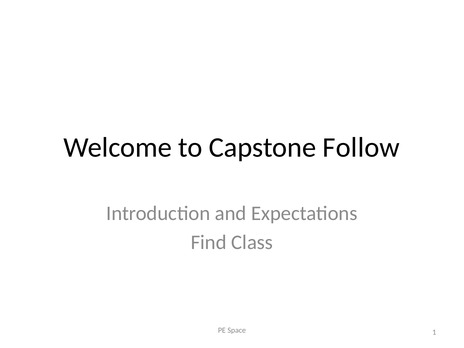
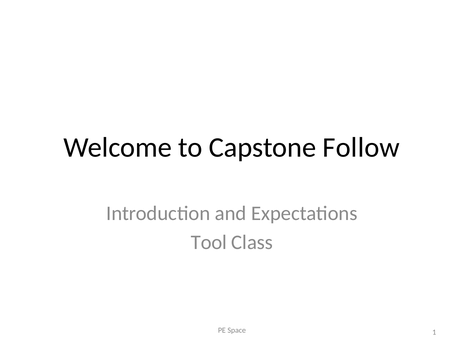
Find: Find -> Tool
